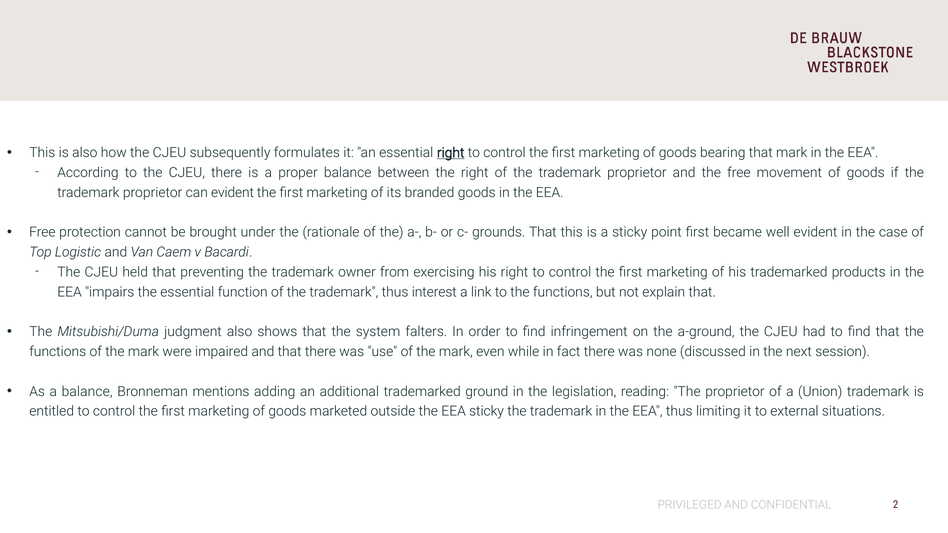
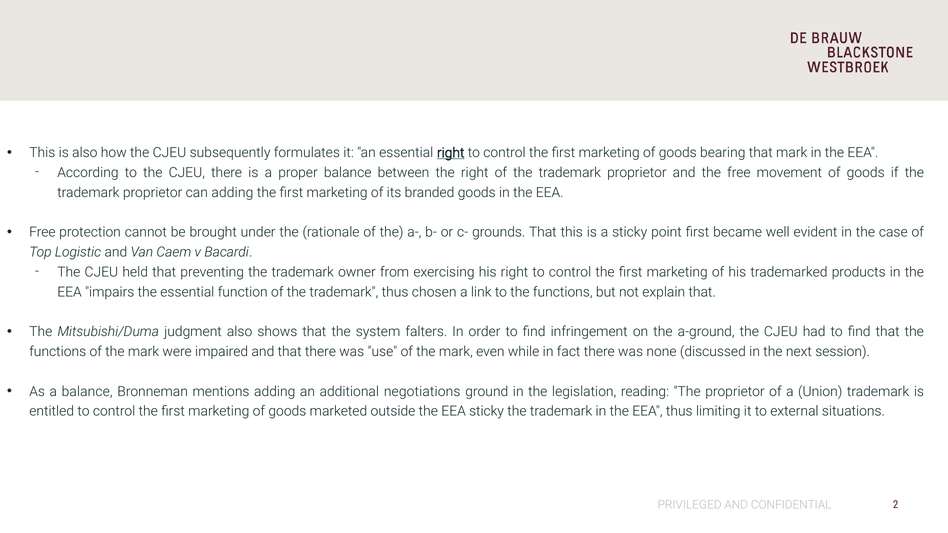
can evident: evident -> adding
interest: interest -> chosen
additional trademarked: trademarked -> negotiations
